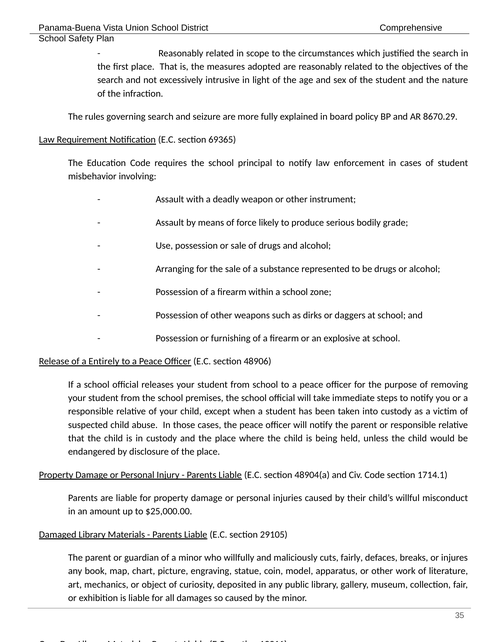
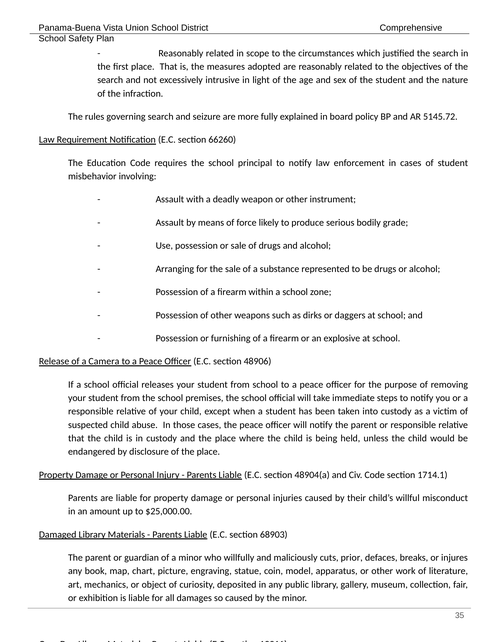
8670.29: 8670.29 -> 5145.72
69365: 69365 -> 66260
Entirely: Entirely -> Camera
29105: 29105 -> 68903
fairly: fairly -> prior
